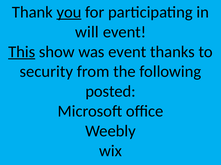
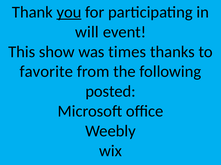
This underline: present -> none
was event: event -> times
security: security -> favorite
